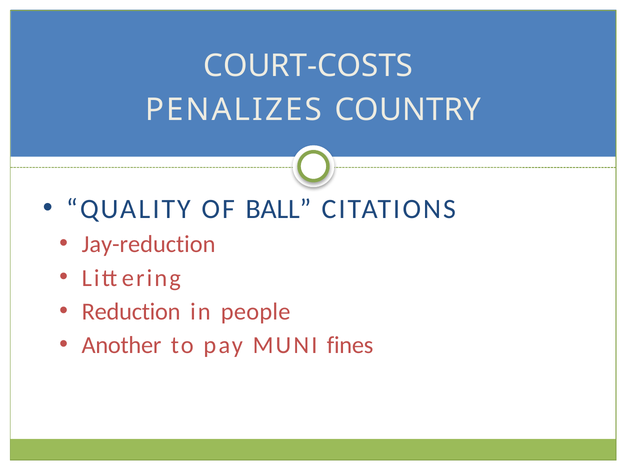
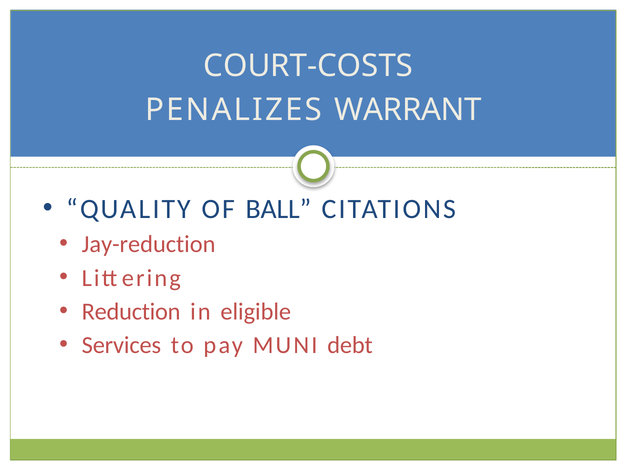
COUNTRY: COUNTRY -> WARRANT
people: people -> eligible
Another: Another -> Services
fines: fines -> debt
